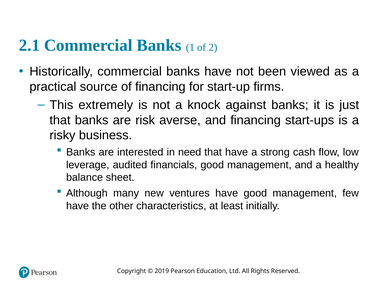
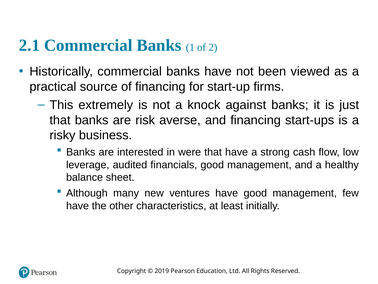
need: need -> were
